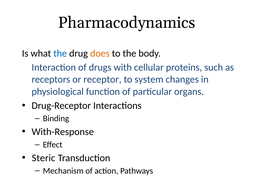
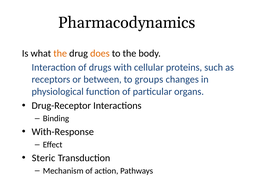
the at (60, 53) colour: blue -> orange
receptor: receptor -> between
system: system -> groups
